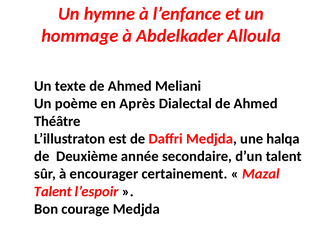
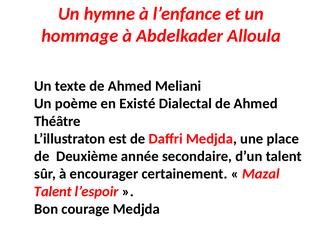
Après: Après -> Existé
halqa: halqa -> place
